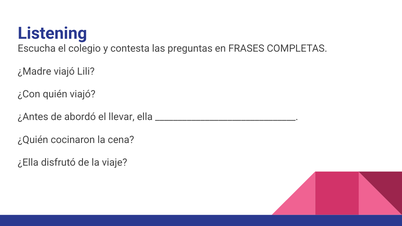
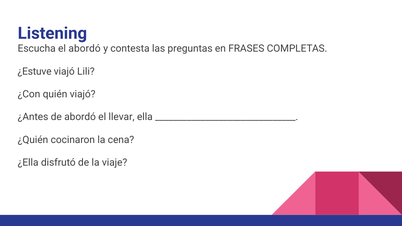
el colegio: colegio -> abordó
¿Madre: ¿Madre -> ¿Estuve
